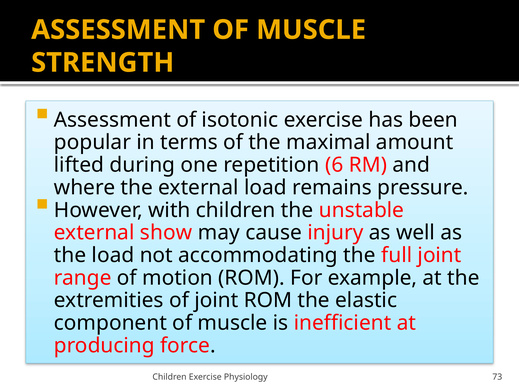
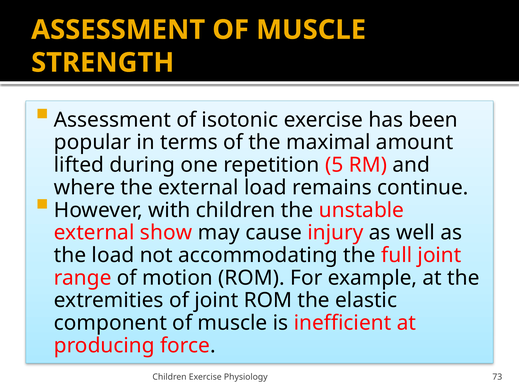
6: 6 -> 5
pressure: pressure -> continue
